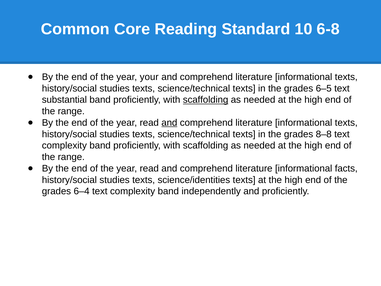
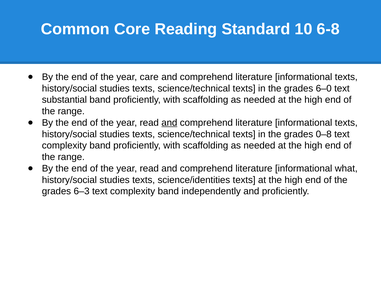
your: your -> care
6–5: 6–5 -> 6–0
scaffolding at (206, 100) underline: present -> none
8–8: 8–8 -> 0–8
facts: facts -> what
6–4: 6–4 -> 6–3
